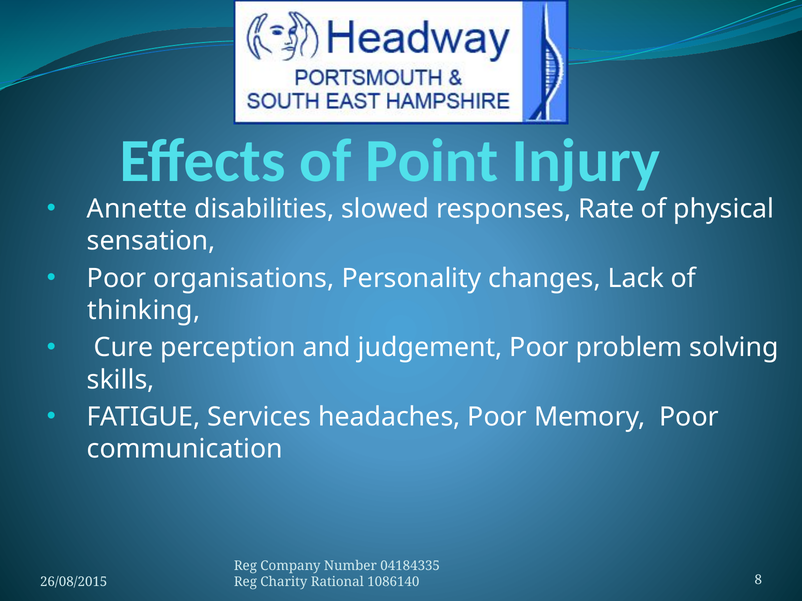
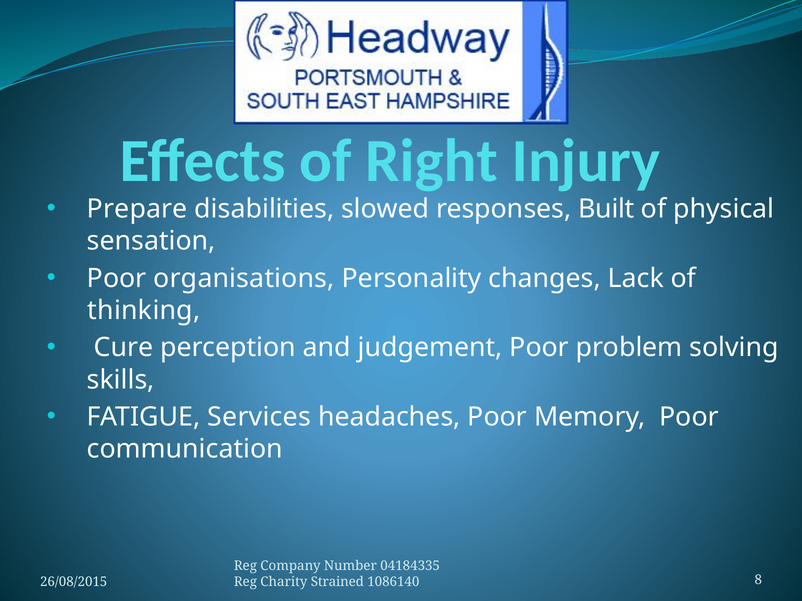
Point: Point -> Right
Annette: Annette -> Prepare
Rate: Rate -> Built
Rational: Rational -> Strained
